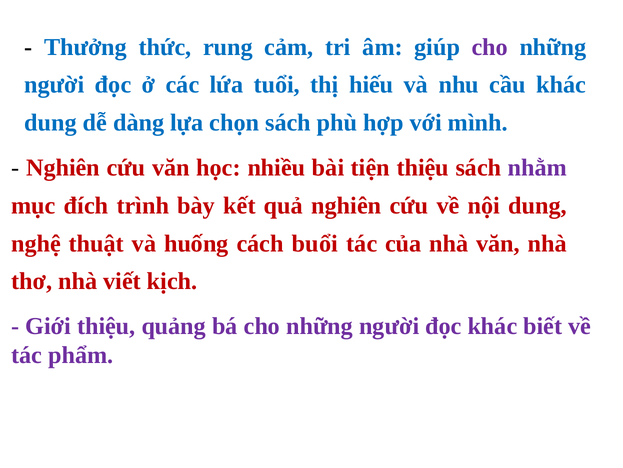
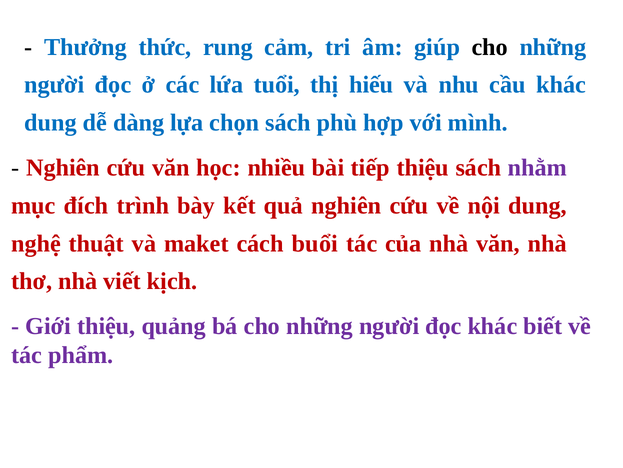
cho at (490, 47) colour: purple -> black
tiện: tiện -> tiếp
huống: huống -> maket
